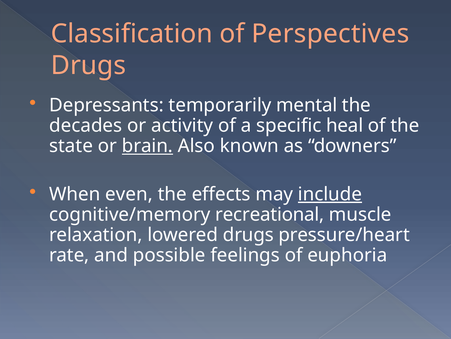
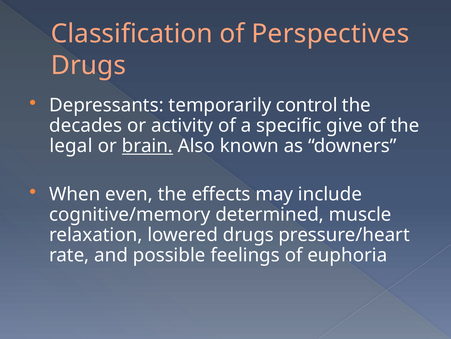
mental: mental -> control
heal: heal -> give
state: state -> legal
include underline: present -> none
recreational: recreational -> determined
